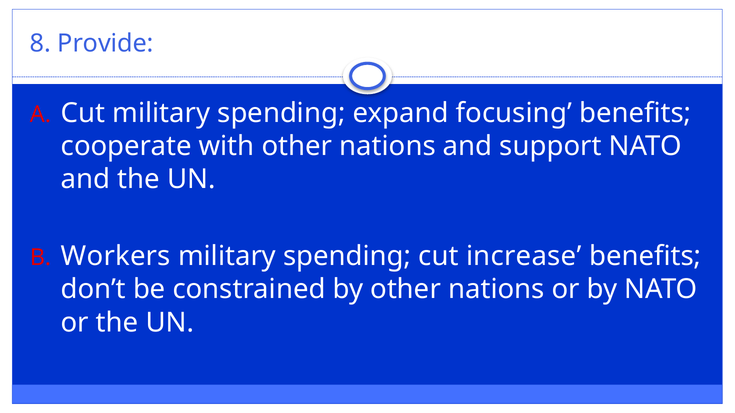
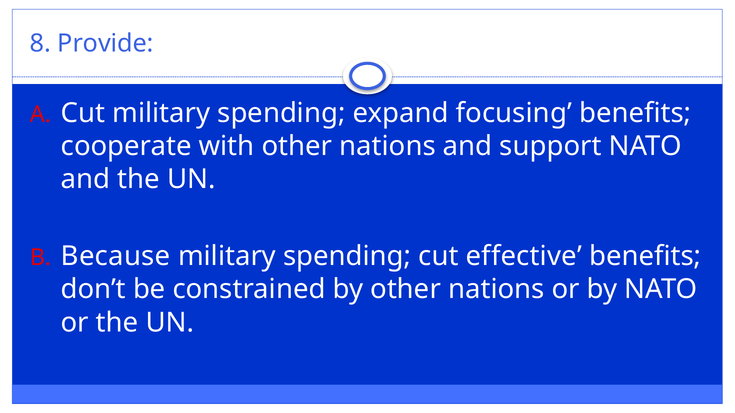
Workers: Workers -> Because
increase: increase -> effective
